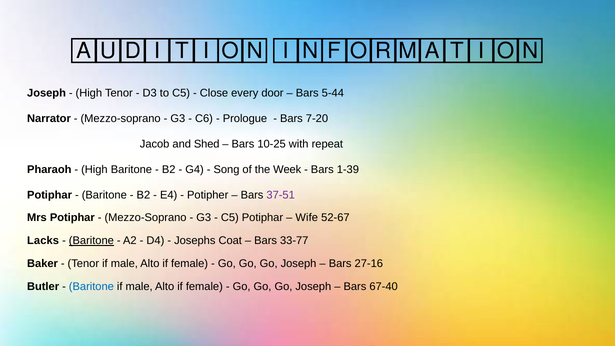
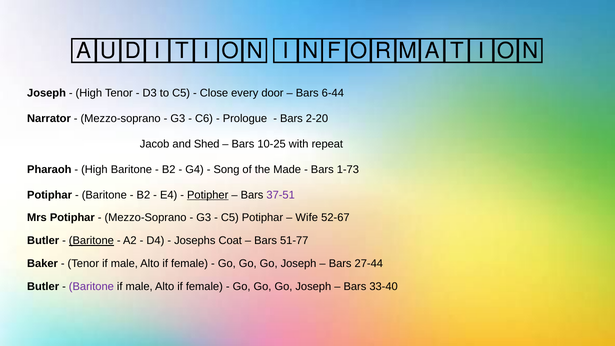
5-44: 5-44 -> 6-44
7-20: 7-20 -> 2-20
Week: Week -> Made
1-39: 1-39 -> 1-73
Potipher underline: none -> present
Lacks at (43, 241): Lacks -> Butler
33-77: 33-77 -> 51-77
27-16: 27-16 -> 27-44
Baritone at (91, 286) colour: blue -> purple
67-40: 67-40 -> 33-40
